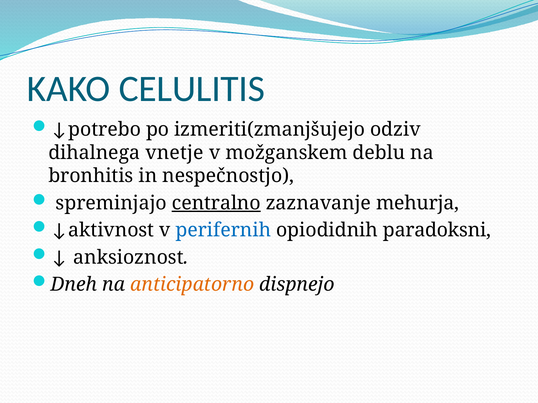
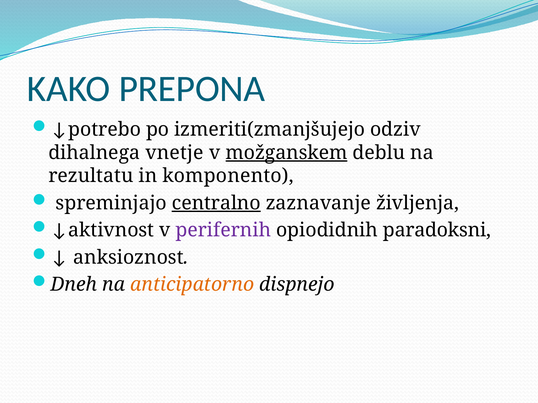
CELULITIS: CELULITIS -> PREPONA
možganskem underline: none -> present
bronhitis: bronhitis -> rezultatu
nespečnostjo: nespečnostjo -> komponento
mehurja: mehurja -> življenja
perifernih colour: blue -> purple
